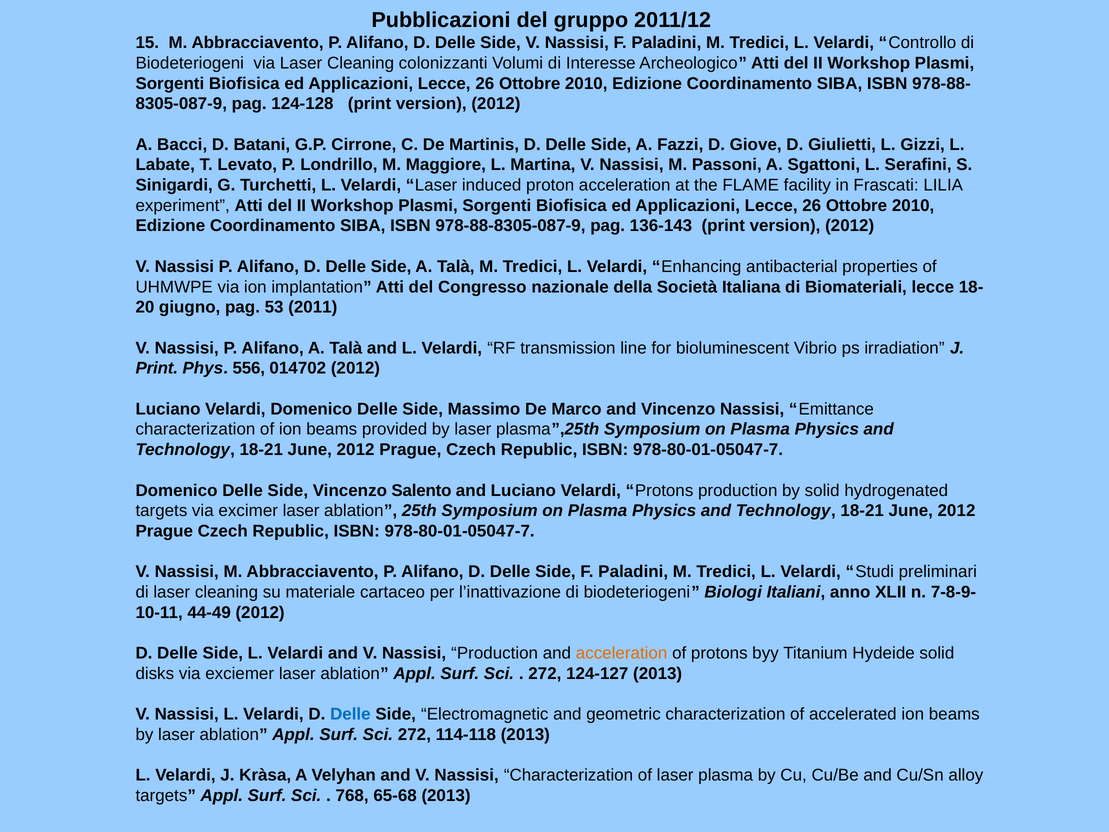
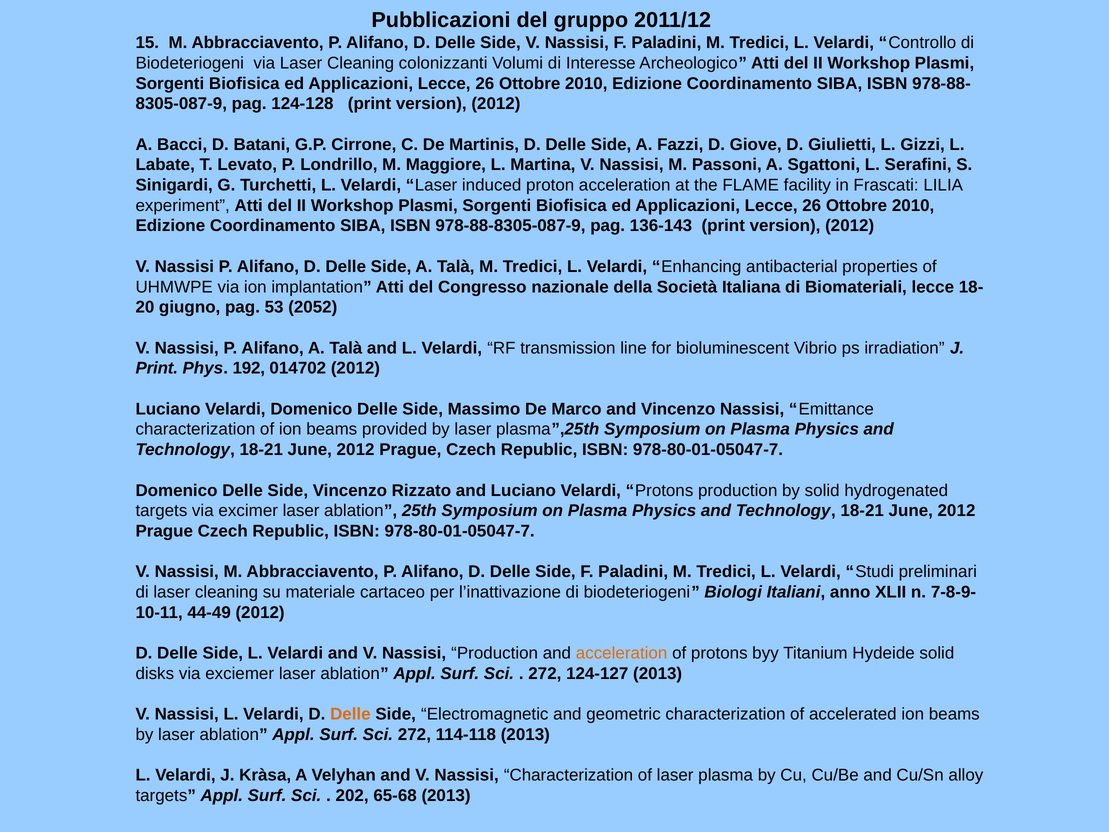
2011: 2011 -> 2052
556: 556 -> 192
Salento: Salento -> Rizzato
Delle at (350, 714) colour: blue -> orange
768: 768 -> 202
